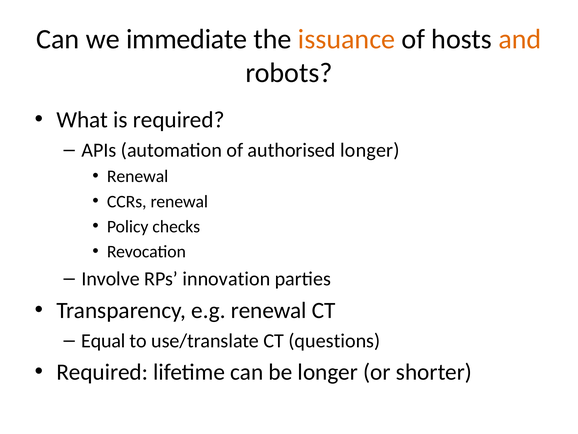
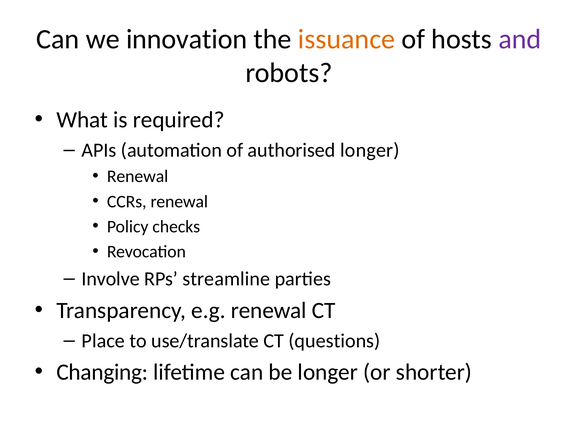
immediate: immediate -> innovation
and colour: orange -> purple
innovation: innovation -> streamline
Equal: Equal -> Place
Required at (102, 372): Required -> Changing
